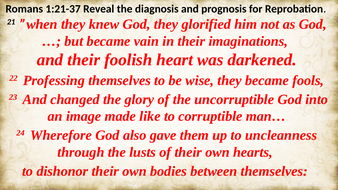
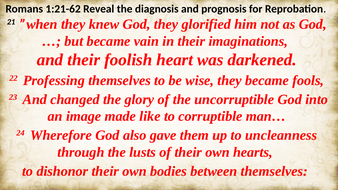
1:21-37: 1:21-37 -> 1:21-62
